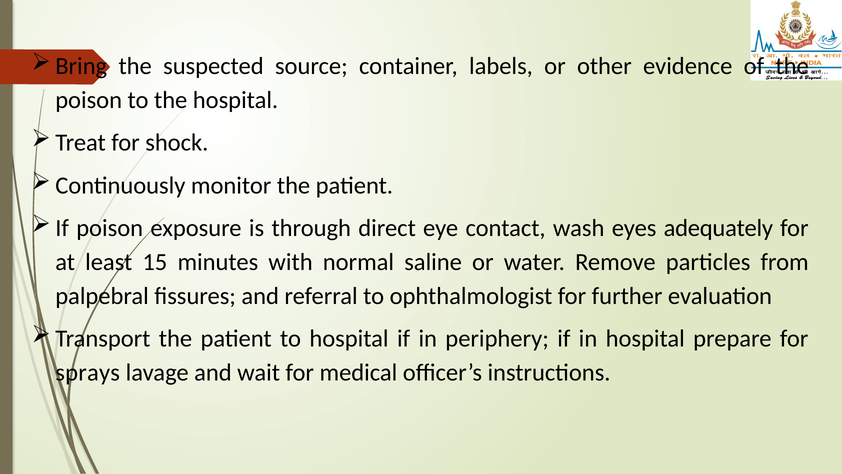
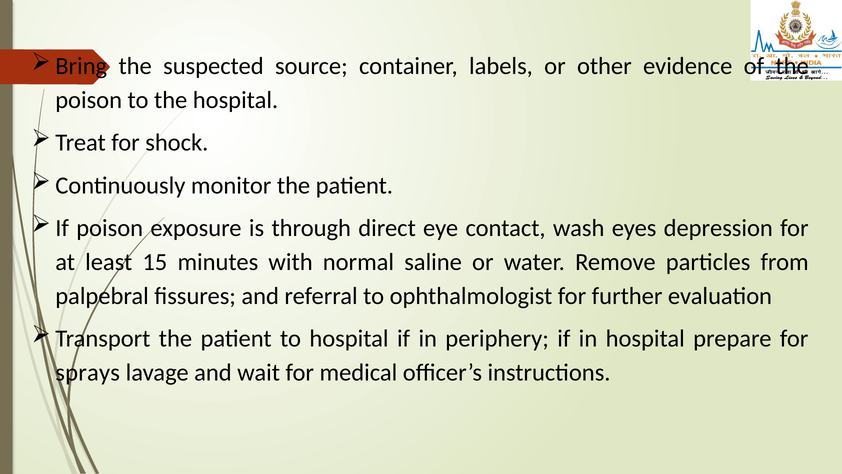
adequately: adequately -> depression
